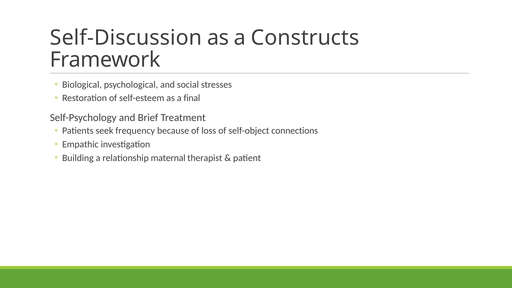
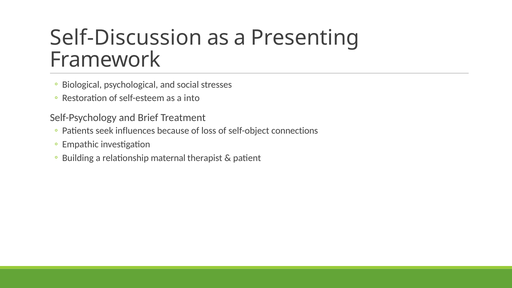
Constructs: Constructs -> Presenting
final: final -> into
frequency: frequency -> influences
